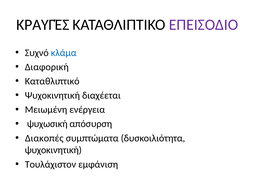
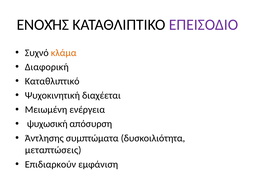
ΚΡΑΥΓΈΣ: ΚΡΑΥΓΈΣ -> ΕΝΟΧΉΣ
κλάμα colour: blue -> orange
Διακοπές: Διακοπές -> Άντλησης
ψυχοκινητική at (53, 150): ψυχοκινητική -> μεταπτώσεις
Τουλάχιστον: Τουλάχιστον -> Επιδιαρκούν
